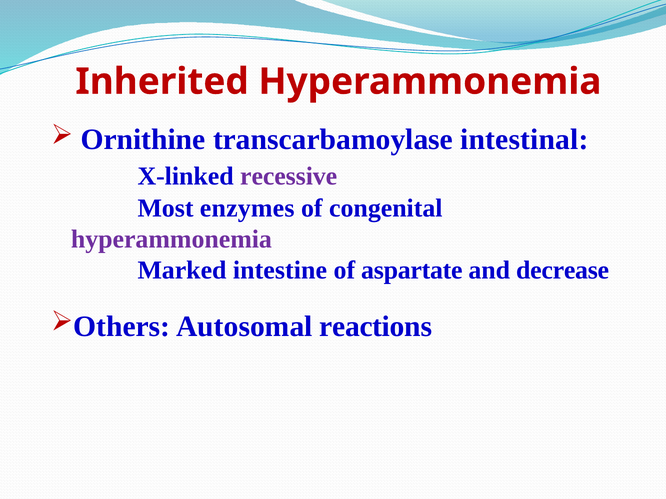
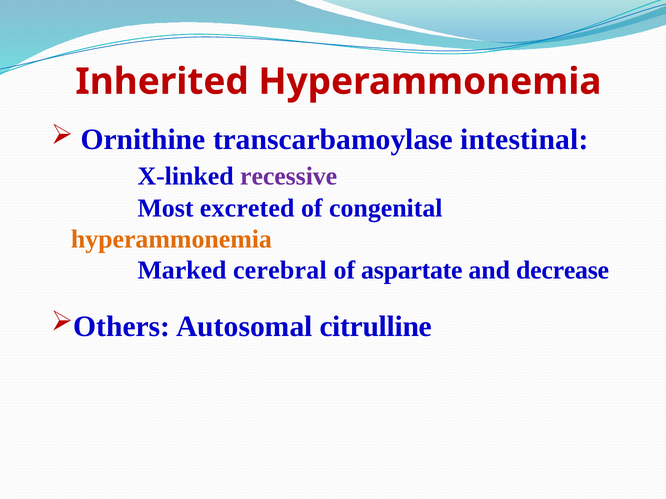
enzymes: enzymes -> excreted
hyperammonemia at (171, 239) colour: purple -> orange
intestine: intestine -> cerebral
reactions: reactions -> citrulline
